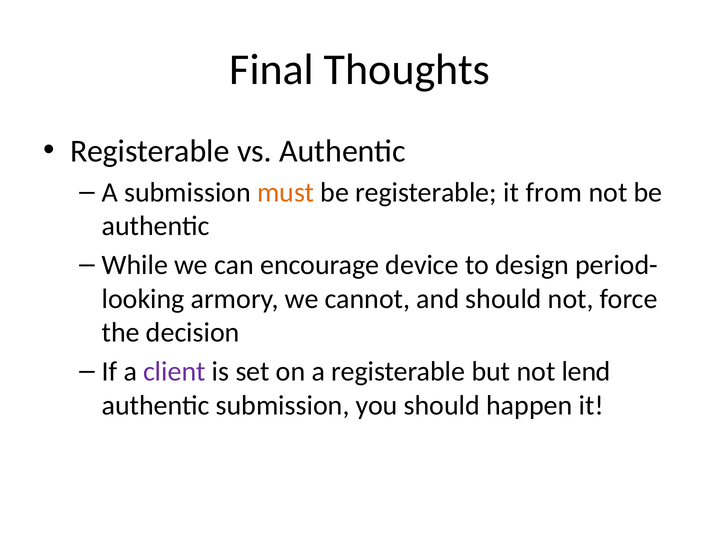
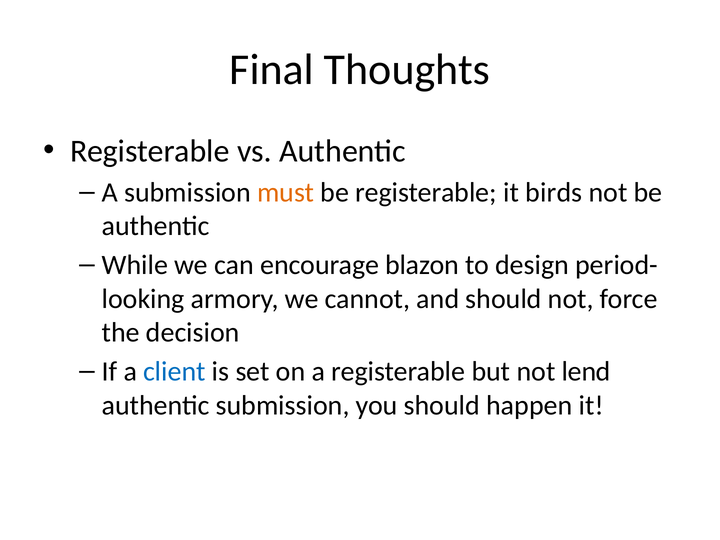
from: from -> birds
device: device -> blazon
client colour: purple -> blue
